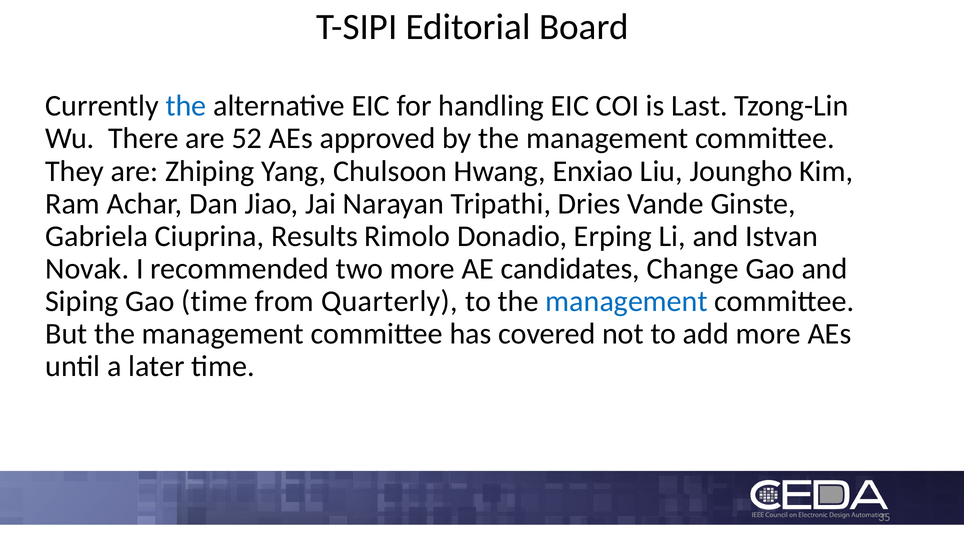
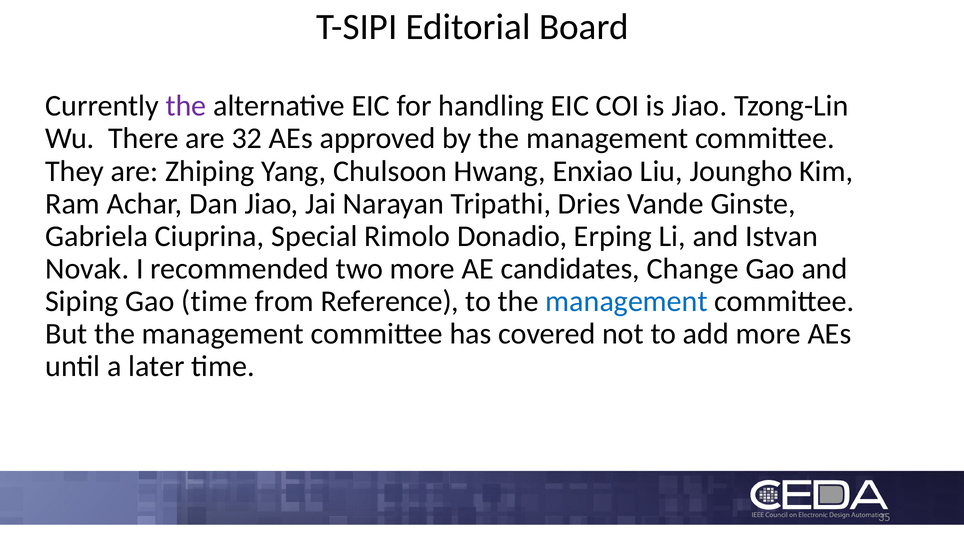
the at (186, 106) colour: blue -> purple
is Last: Last -> Jiao
52: 52 -> 32
Results: Results -> Special
Quarterly: Quarterly -> Reference
